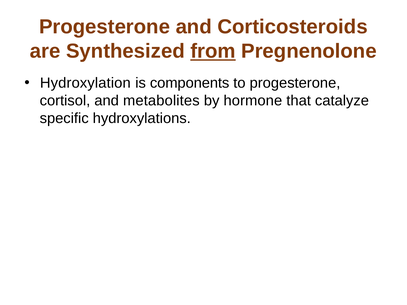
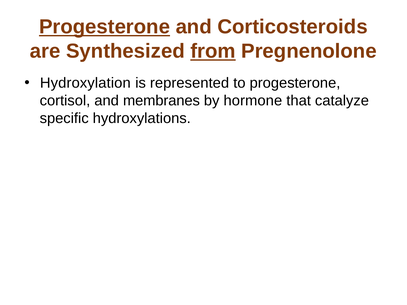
Progesterone at (105, 27) underline: none -> present
components: components -> represented
metabolites: metabolites -> membranes
